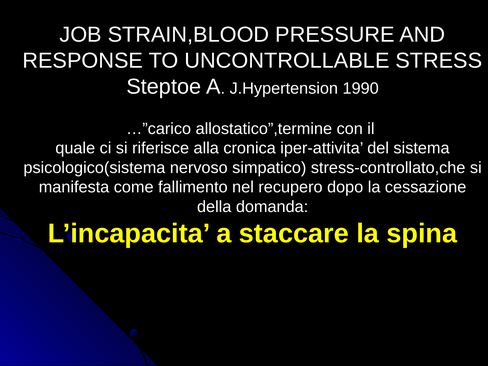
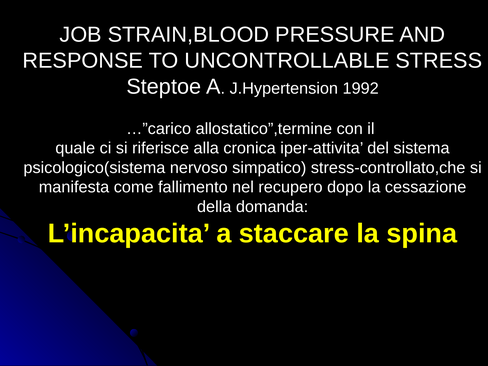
1990: 1990 -> 1992
